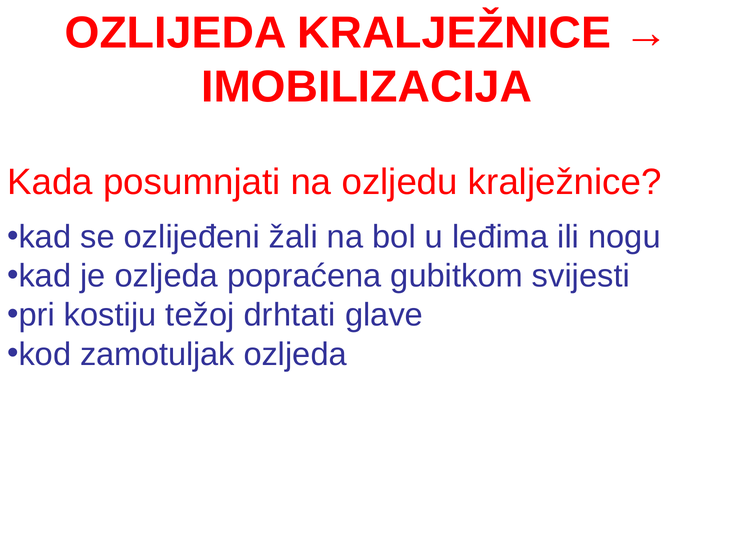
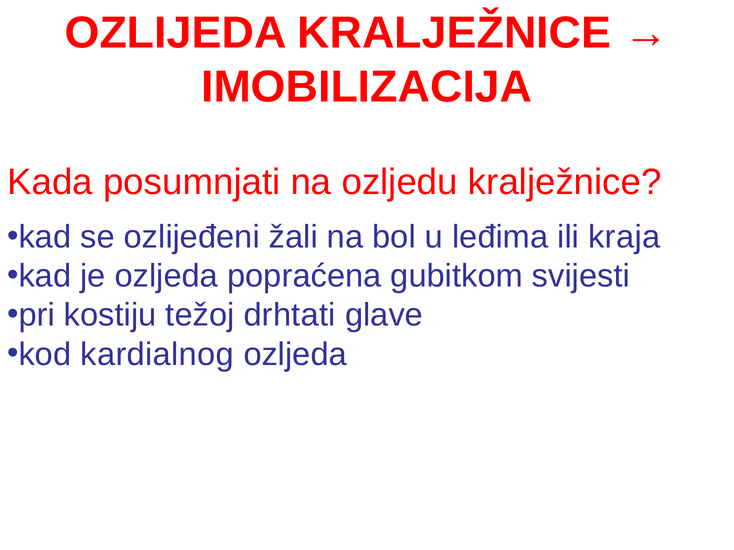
nogu: nogu -> kraja
zamotuljak: zamotuljak -> kardialnog
